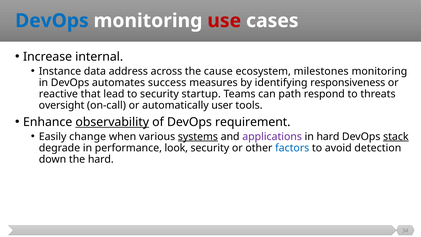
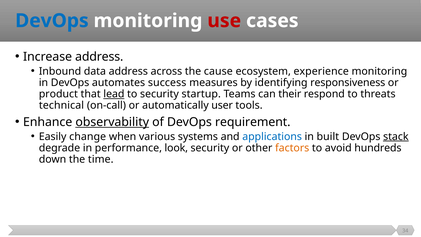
Increase internal: internal -> address
Instance: Instance -> Inbound
milestones: milestones -> experience
reactive: reactive -> product
lead underline: none -> present
path: path -> their
oversight: oversight -> technical
systems underline: present -> none
applications colour: purple -> blue
in hard: hard -> built
factors colour: blue -> orange
detection: detection -> hundreds
the hard: hard -> time
